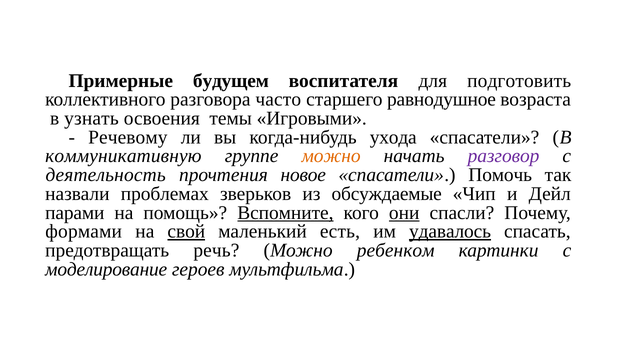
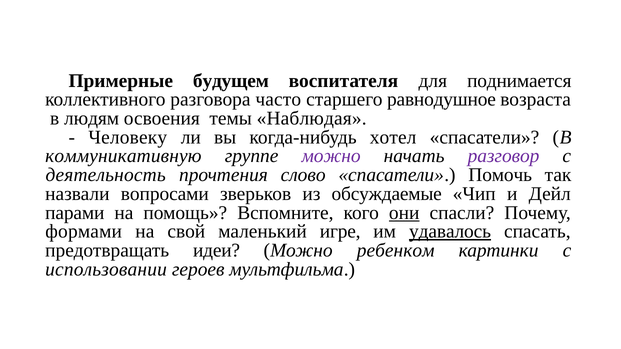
подготовить: подготовить -> поднимается
узнать: узнать -> людям
Игровыми: Игровыми -> Наблюдая
Речевому: Речевому -> Человеку
ухода: ухода -> хотел
можно at (331, 156) colour: orange -> purple
новое: новое -> слово
проблемах: проблемах -> вопросами
Вспомните underline: present -> none
свой underline: present -> none
есть: есть -> игре
речь: речь -> идеи
моделирование: моделирование -> использовании
